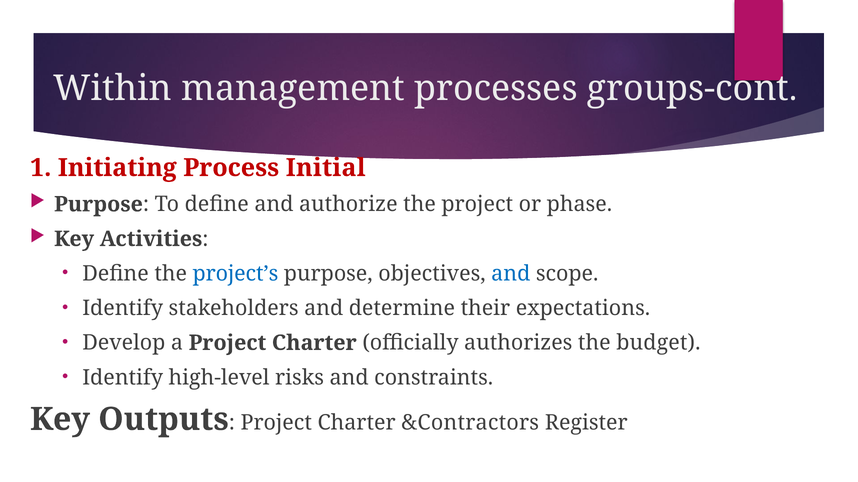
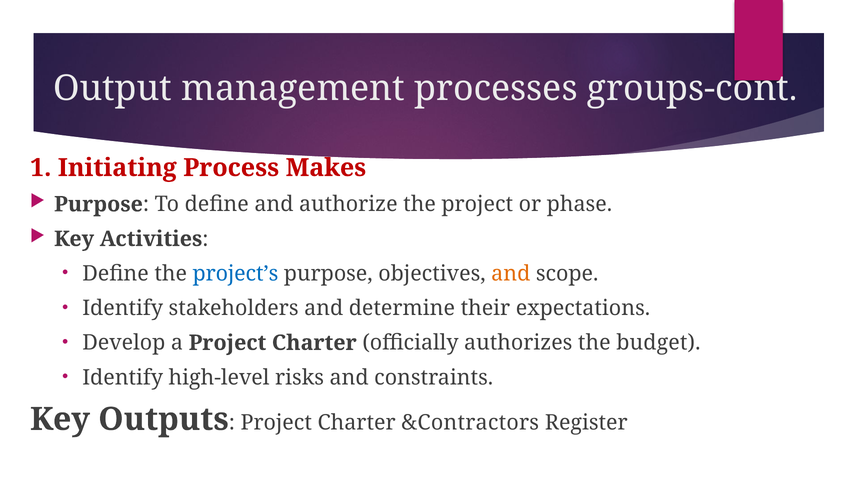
Within: Within -> Output
Initial: Initial -> Makes
and at (511, 274) colour: blue -> orange
